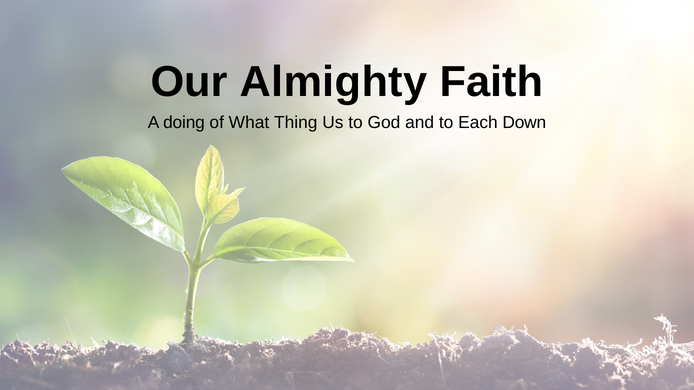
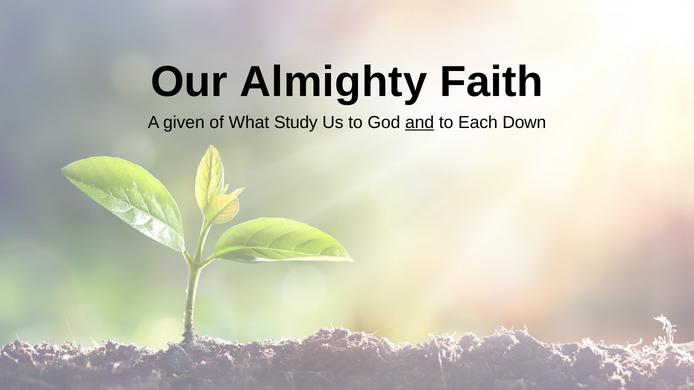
doing: doing -> given
Thing: Thing -> Study
and underline: none -> present
